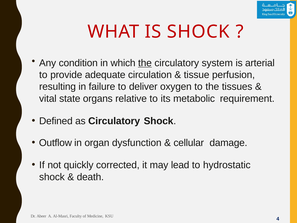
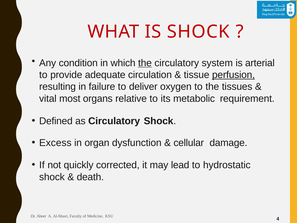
perfusion underline: none -> present
state: state -> most
Outflow: Outflow -> Excess
